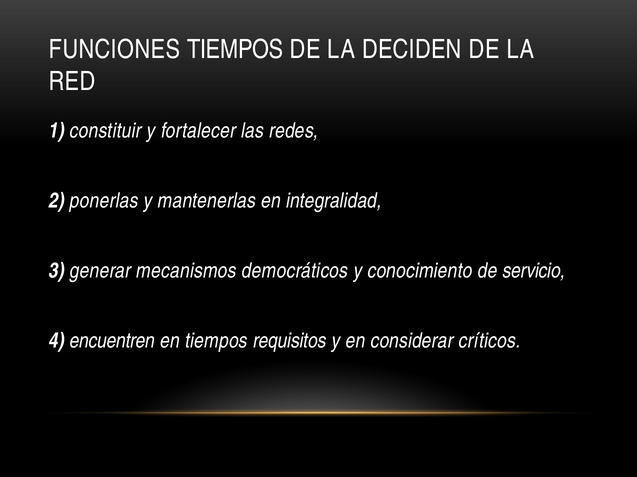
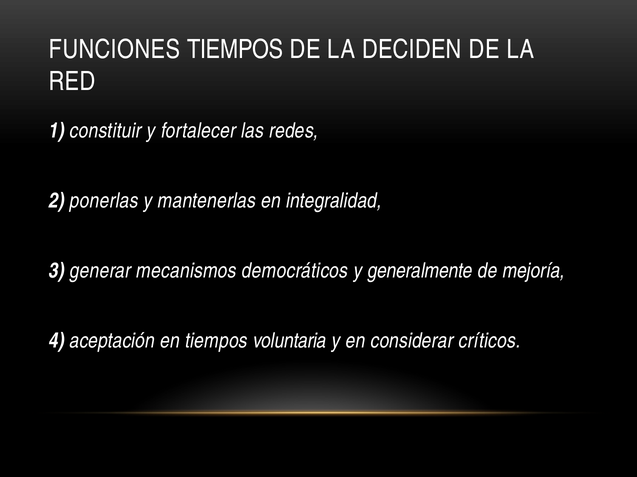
conocimiento: conocimiento -> generalmente
servicio: servicio -> mejoría
encuentren: encuentren -> aceptación
requisitos: requisitos -> voluntaria
